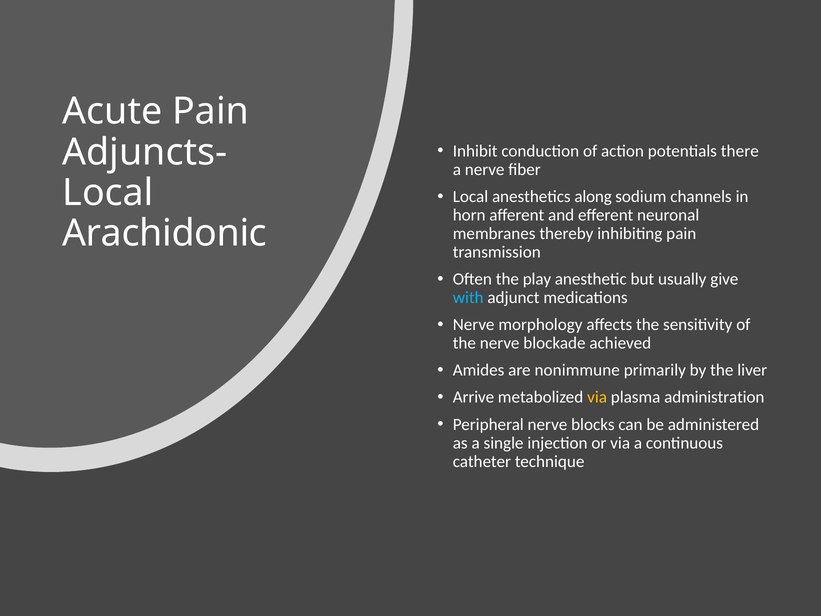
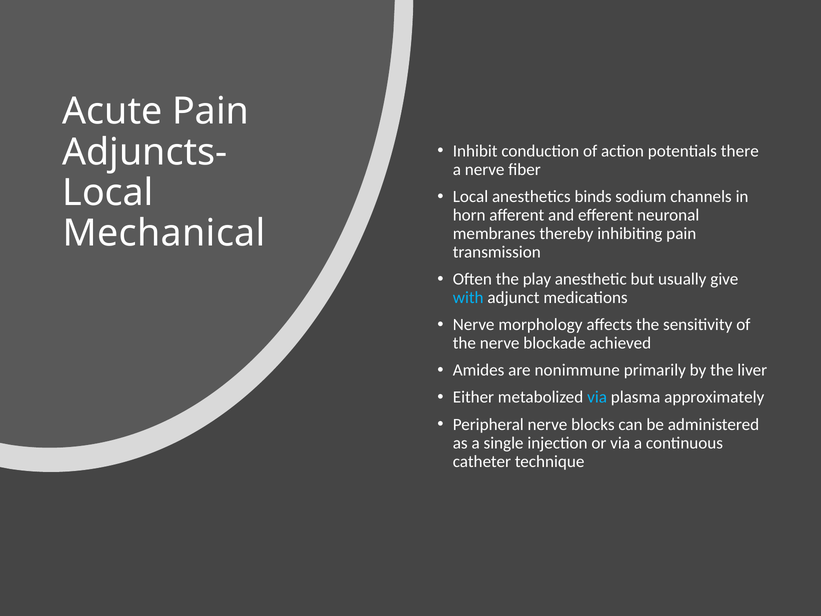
along: along -> binds
Arachidonic: Arachidonic -> Mechanical
Arrive: Arrive -> Either
via at (597, 397) colour: yellow -> light blue
administration: administration -> approximately
